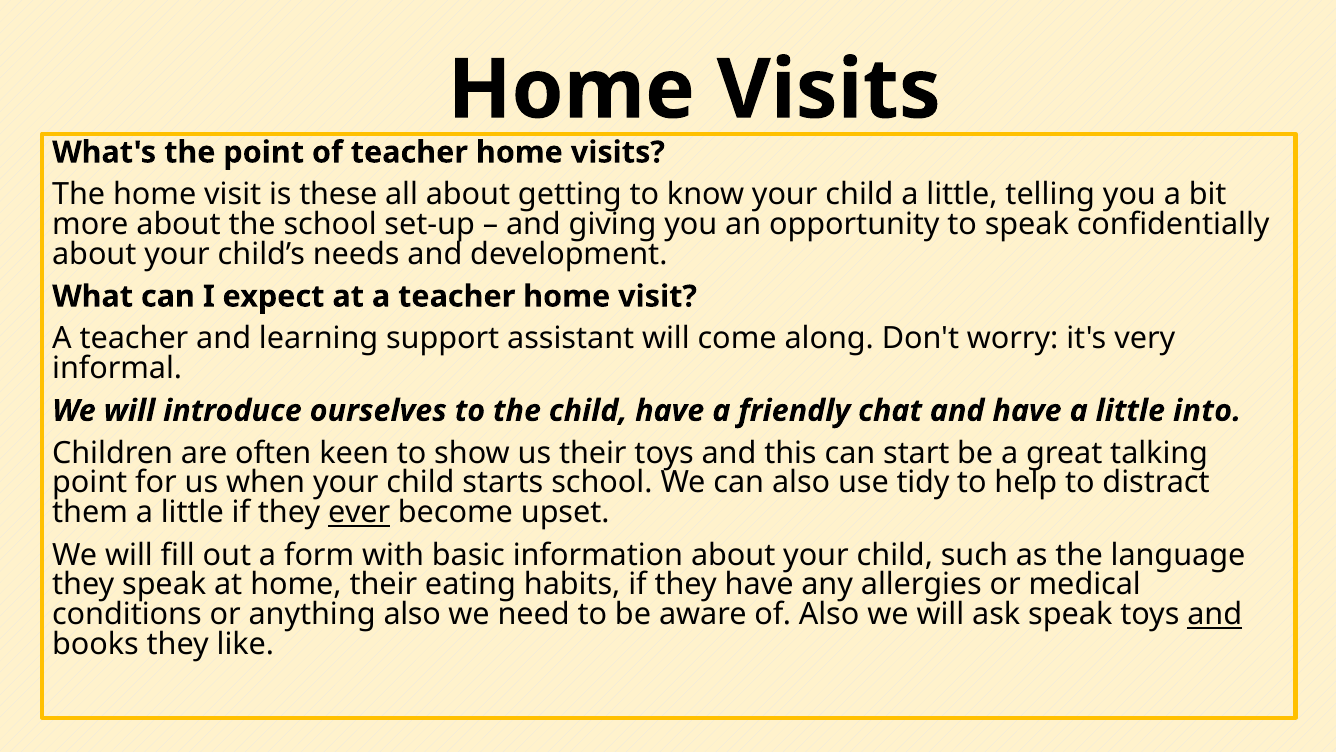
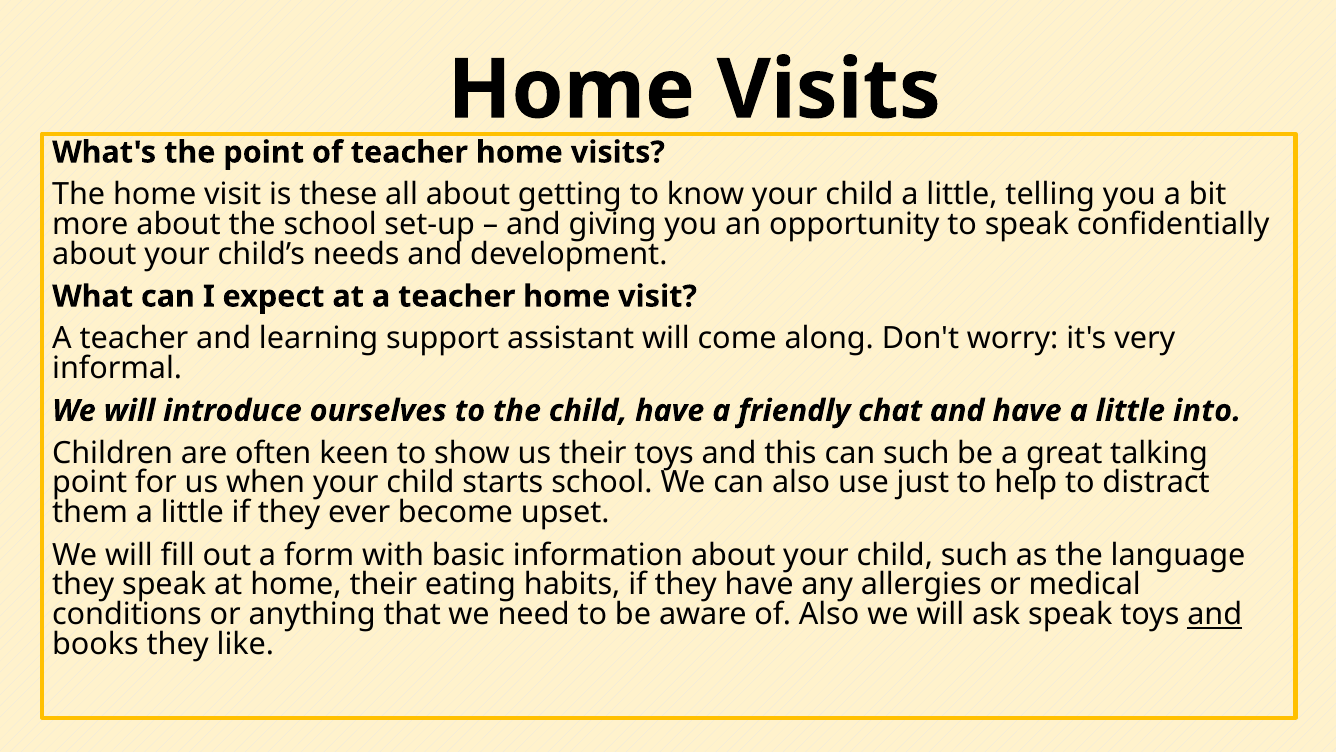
can start: start -> such
tidy: tidy -> just
ever underline: present -> none
anything also: also -> that
